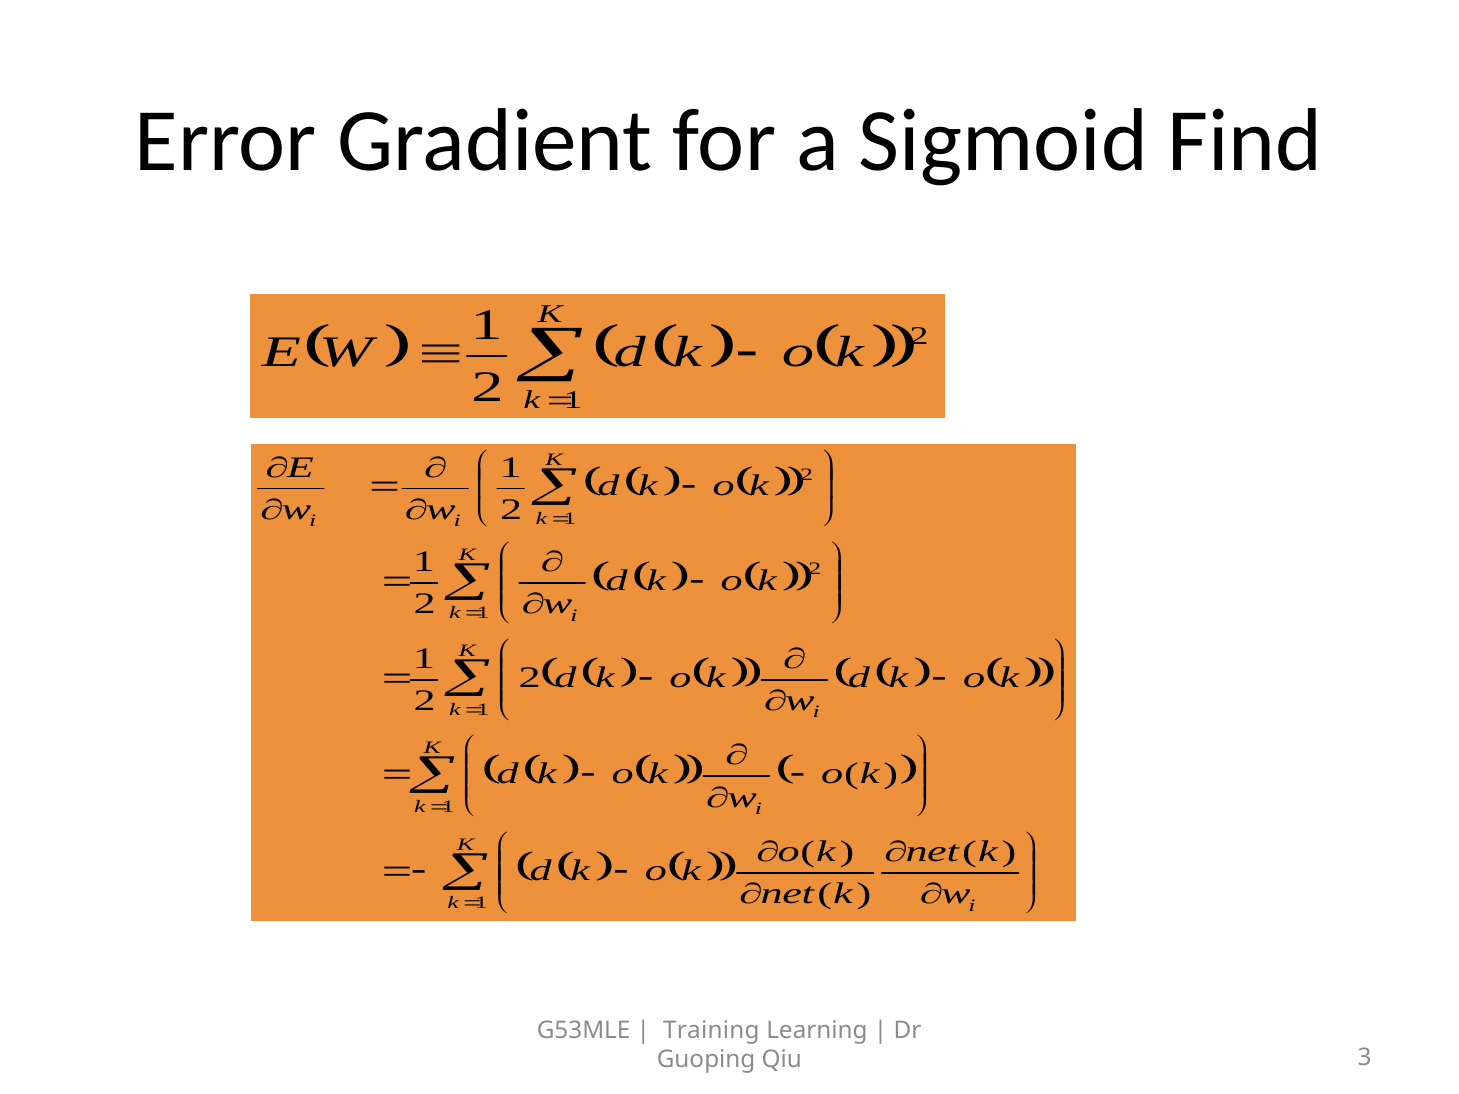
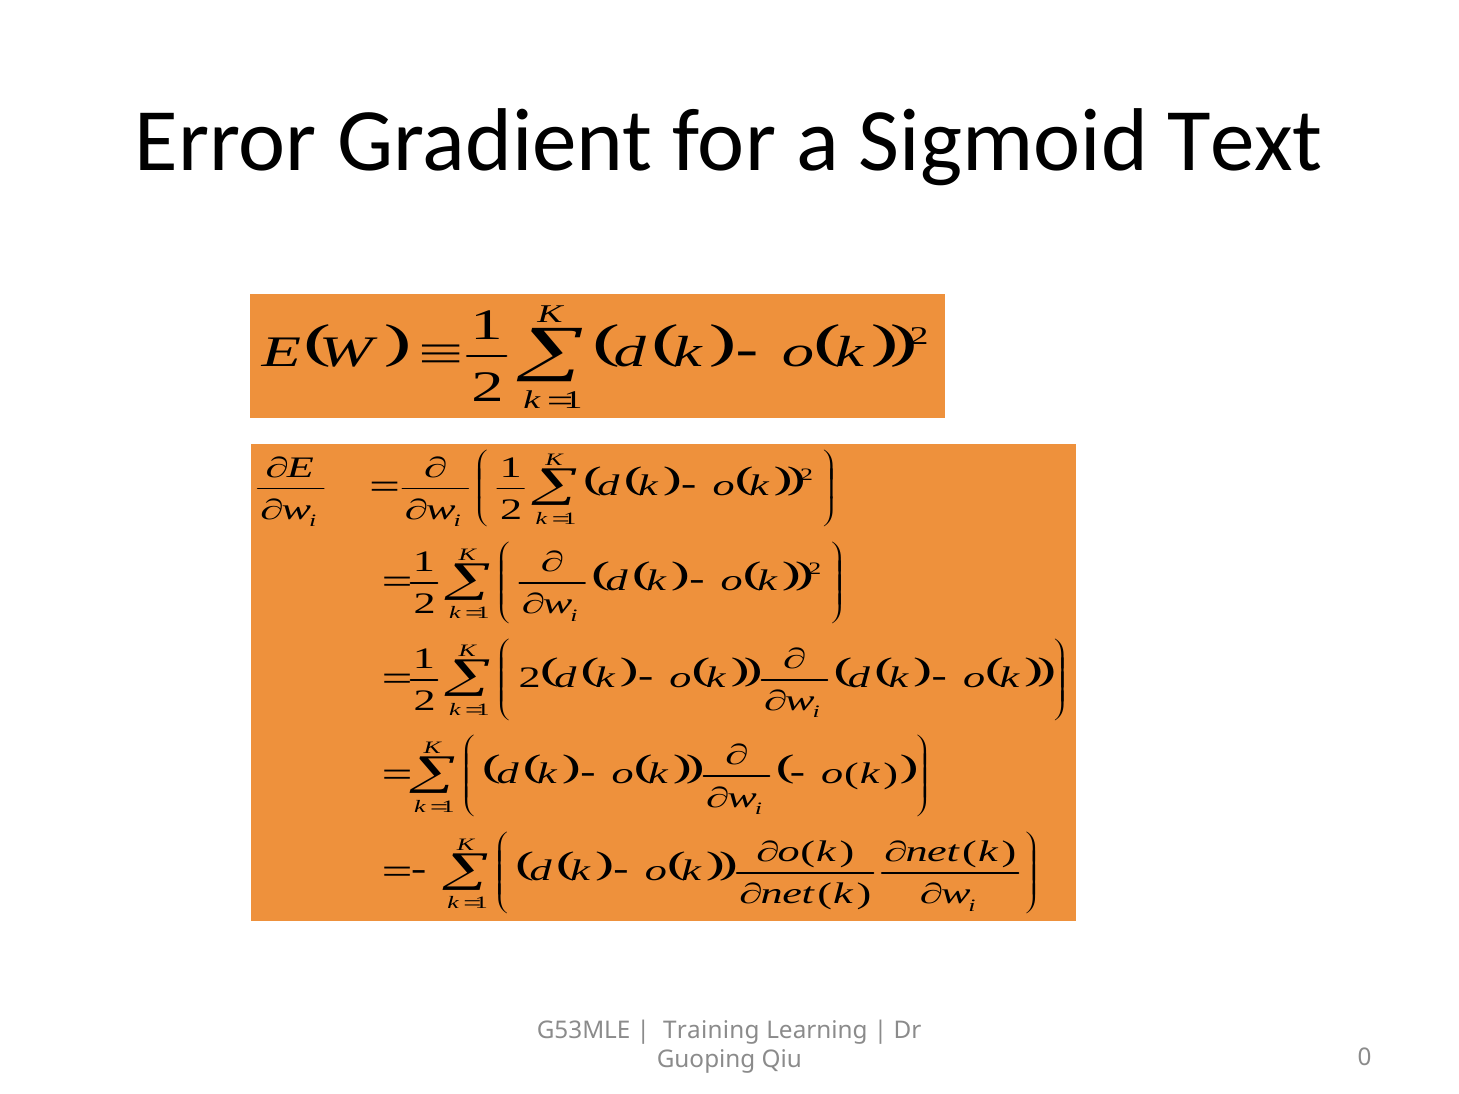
Find: Find -> Text
3: 3 -> 0
